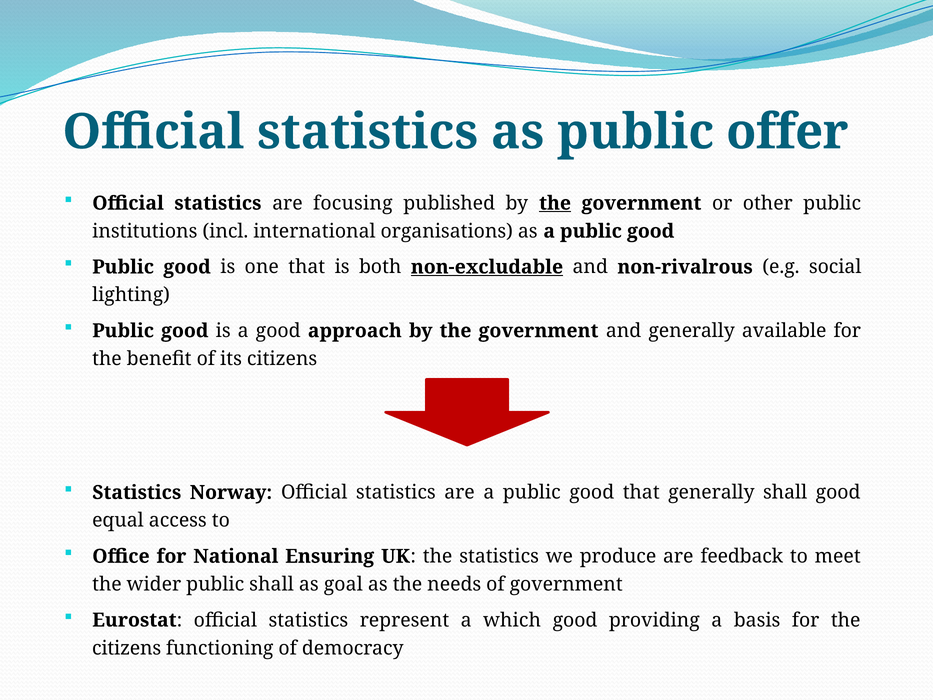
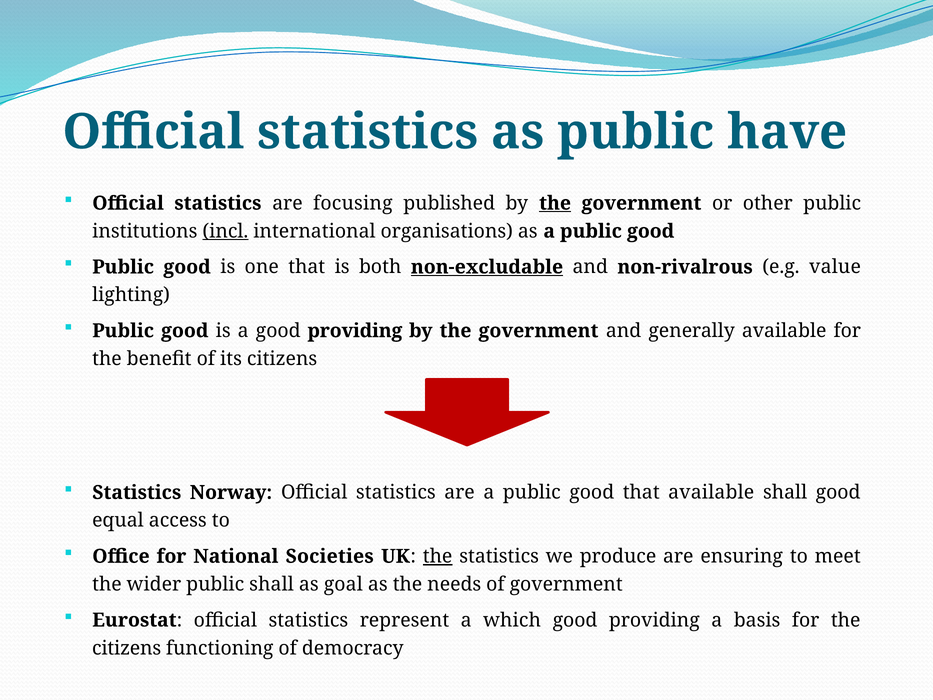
offer: offer -> have
incl underline: none -> present
social: social -> value
a good approach: approach -> providing
that generally: generally -> available
Ensuring: Ensuring -> Societies
the at (438, 556) underline: none -> present
feedback: feedback -> ensuring
